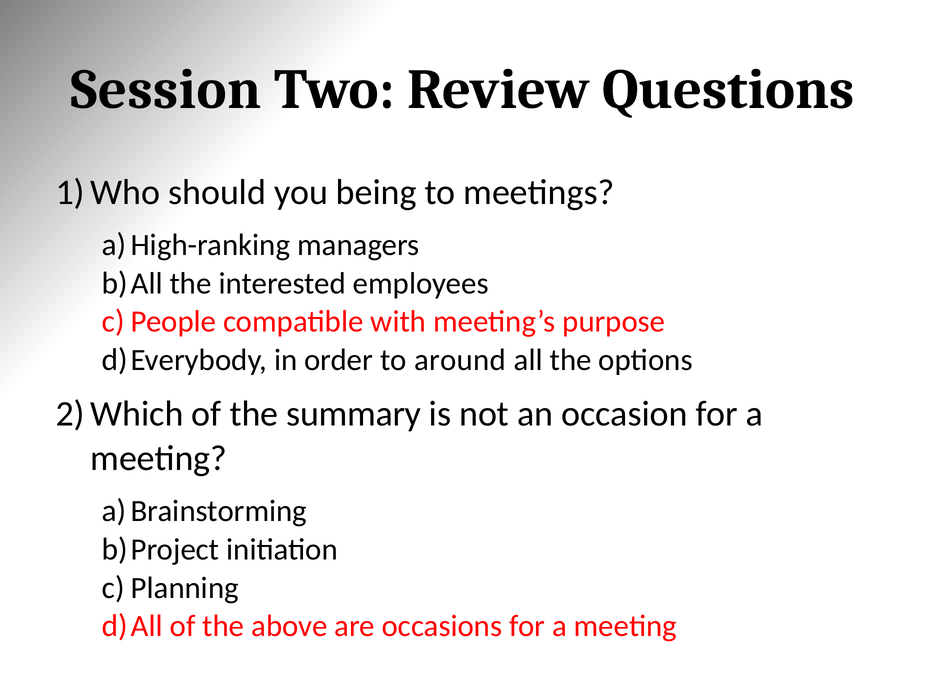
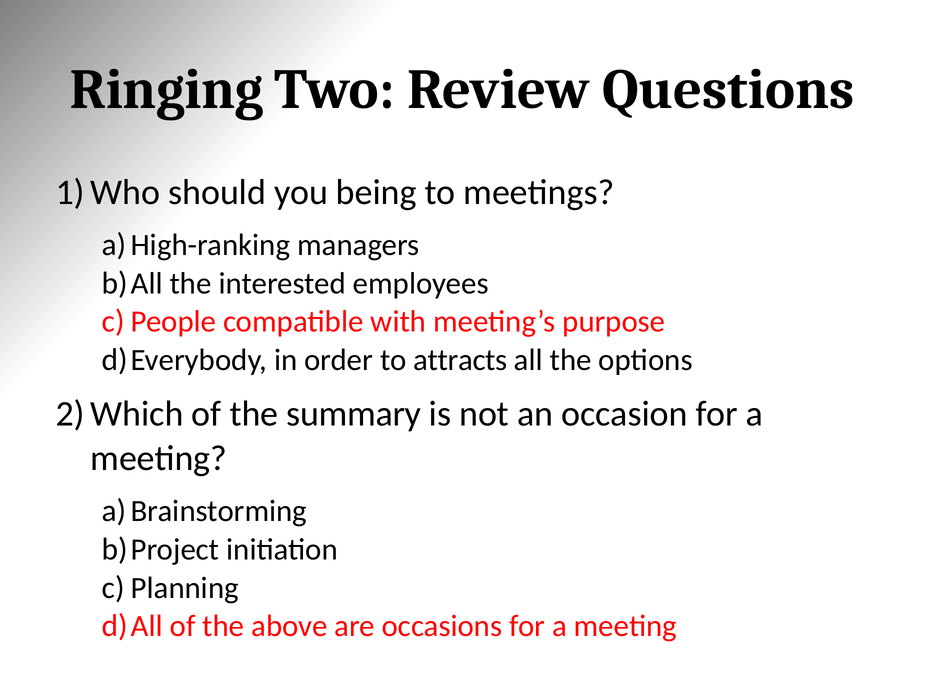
Session: Session -> Ringing
around: around -> attracts
